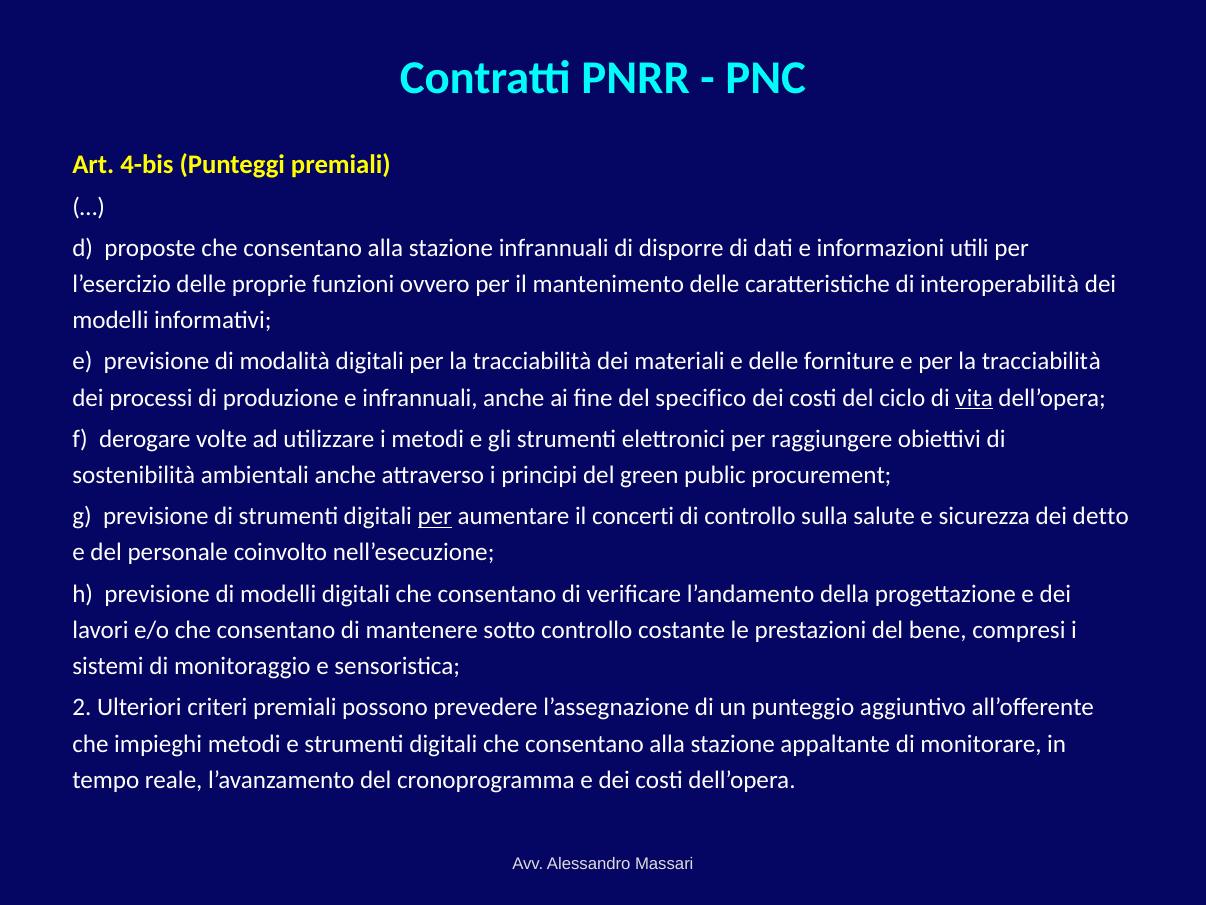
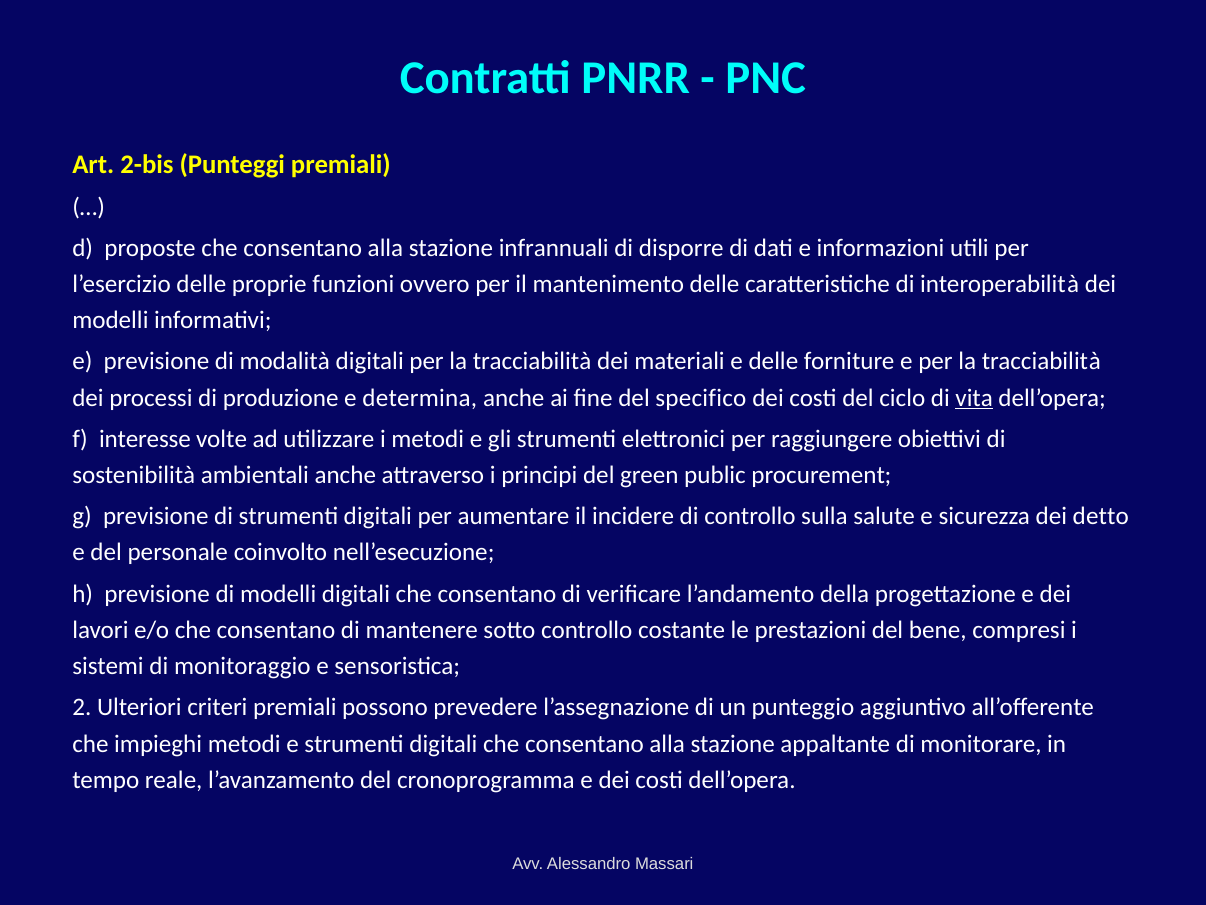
4-bis: 4-bis -> 2-bis
e infrannuali: infrannuali -> determina
derogare: derogare -> interesse
per at (435, 516) underline: present -> none
concerti: concerti -> incidere
